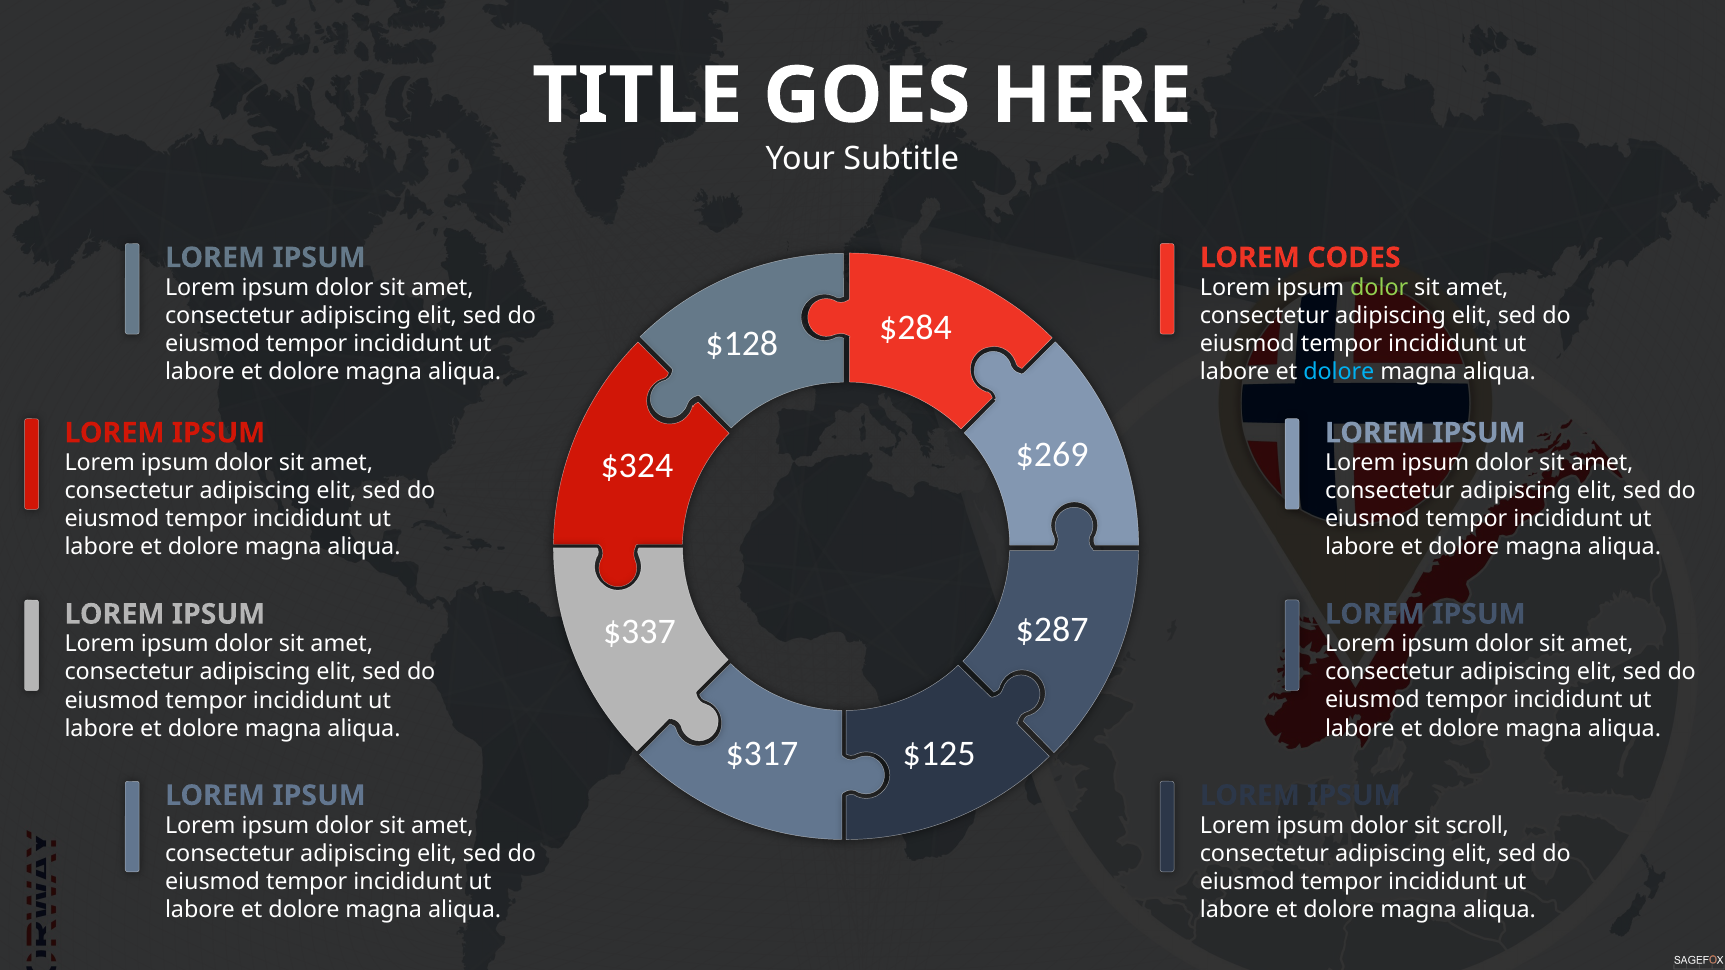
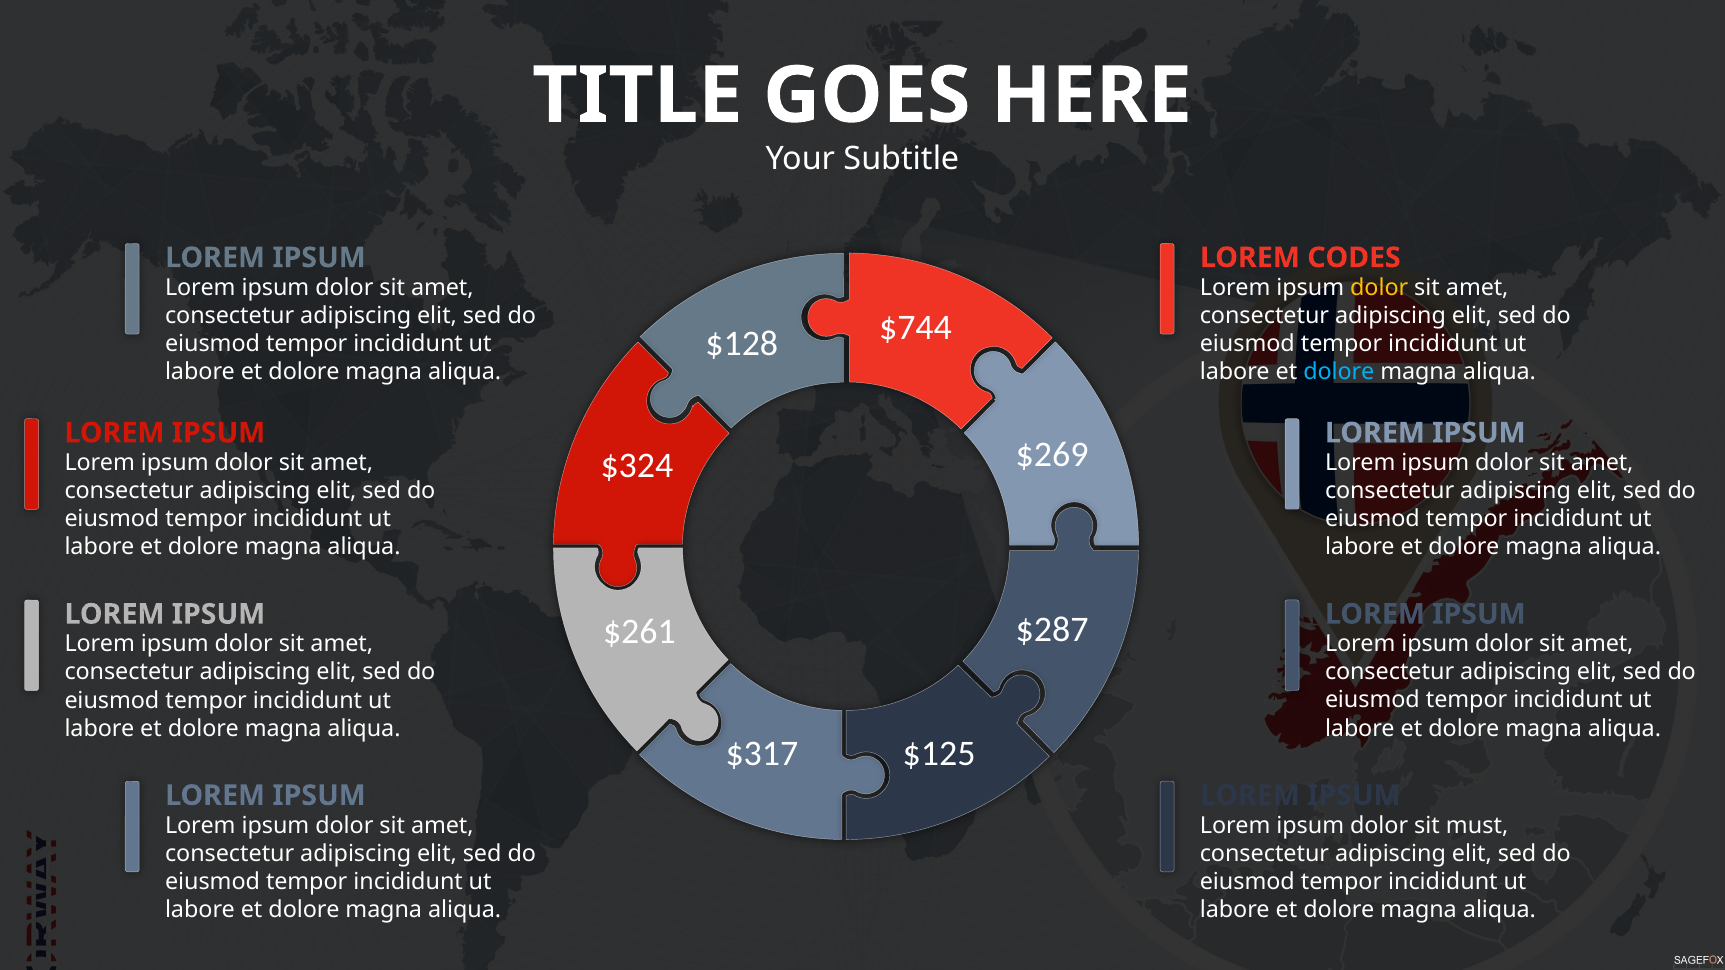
dolor at (1379, 288) colour: light green -> yellow
$284: $284 -> $744
$337: $337 -> $261
scroll: scroll -> must
